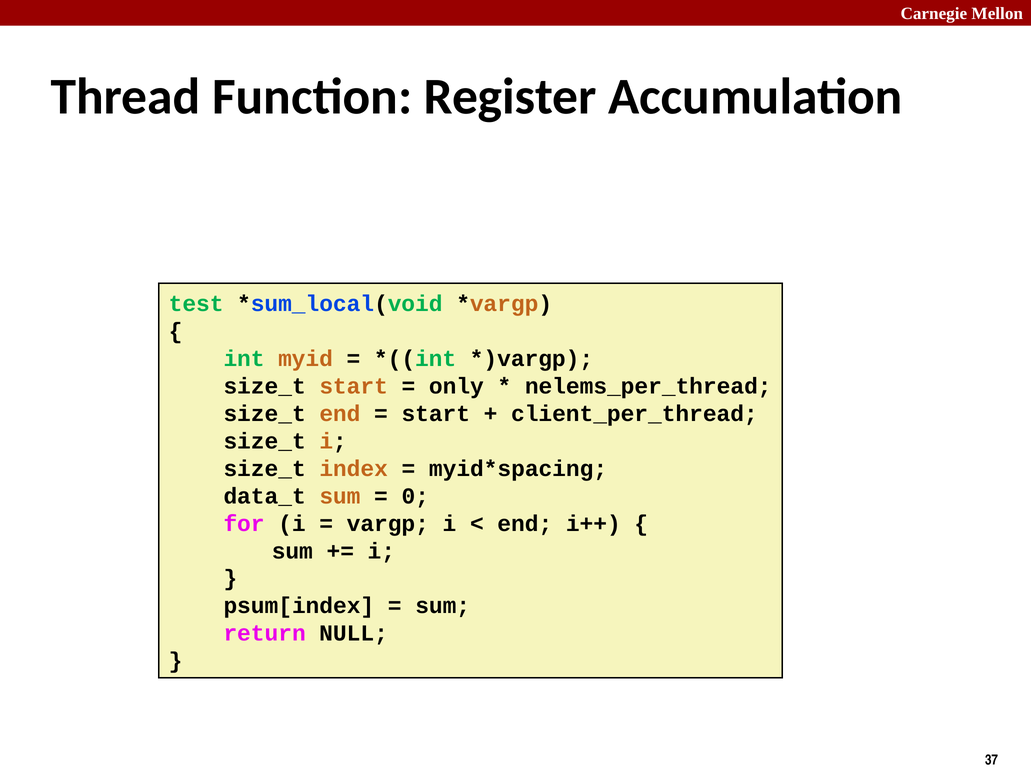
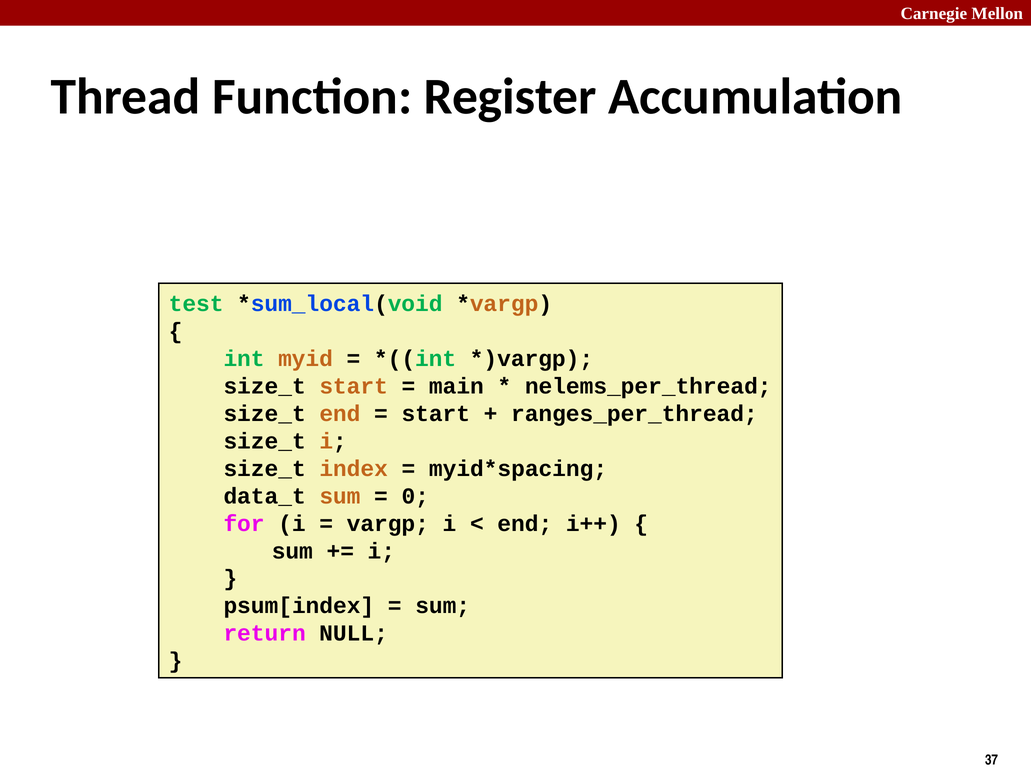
only: only -> main
client_per_thread: client_per_thread -> ranges_per_thread
